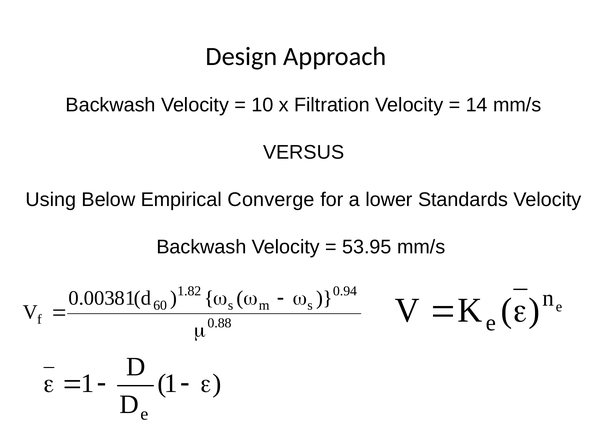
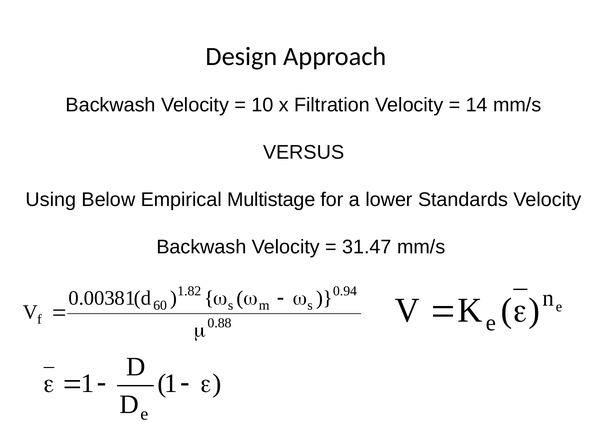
Converge: Converge -> Multistage
53.95: 53.95 -> 31.47
